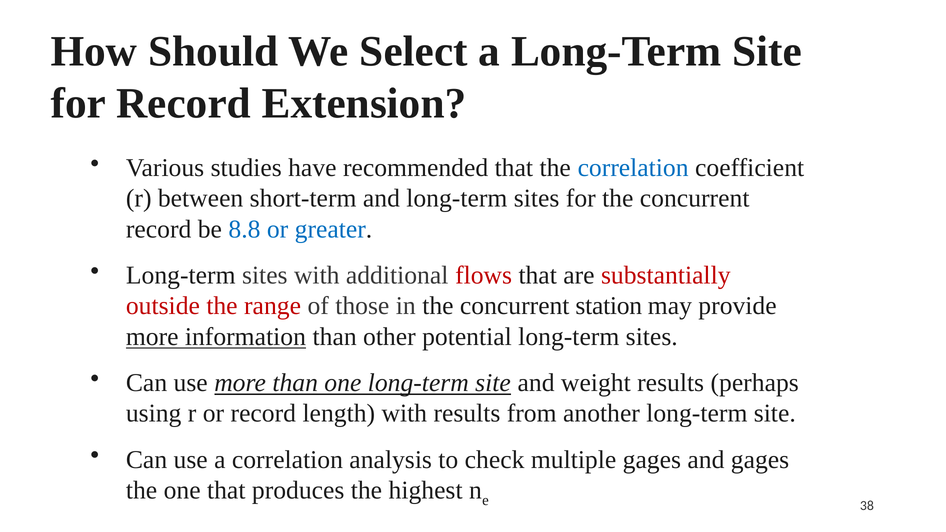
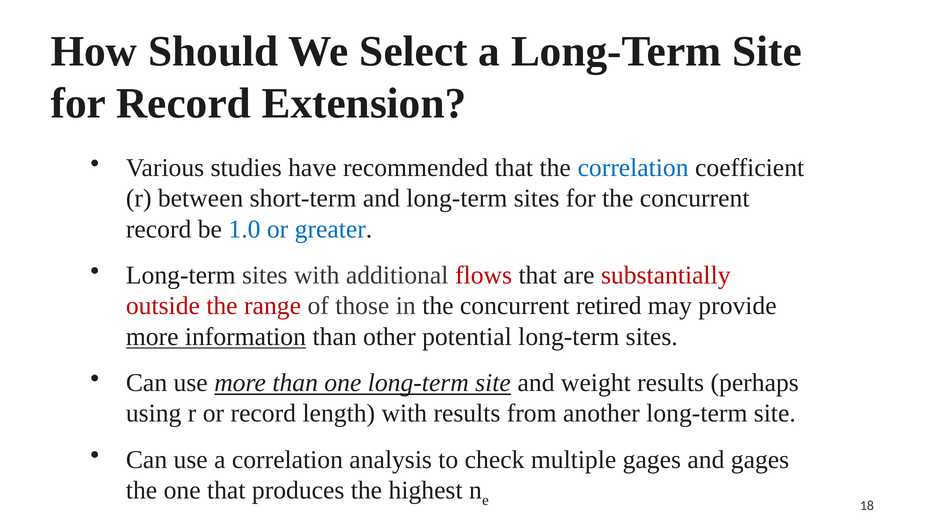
8.8: 8.8 -> 1.0
station: station -> retired
38: 38 -> 18
